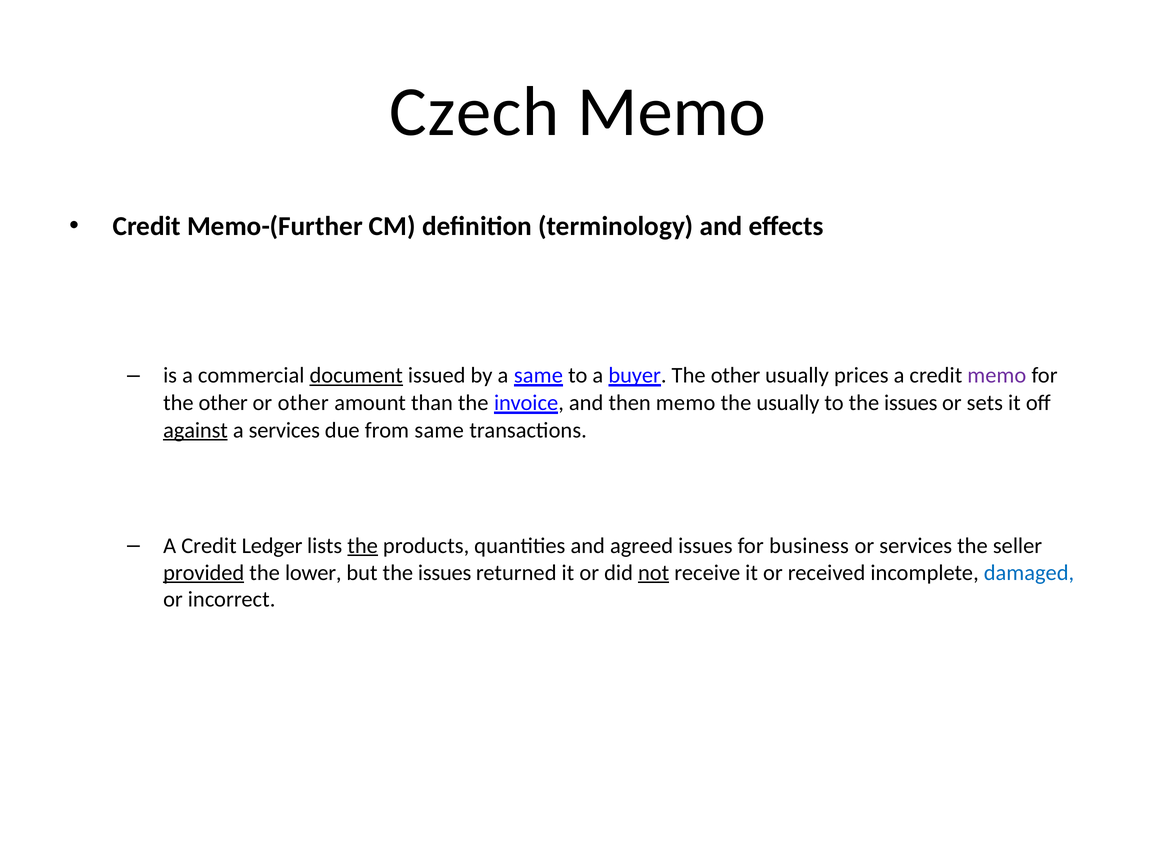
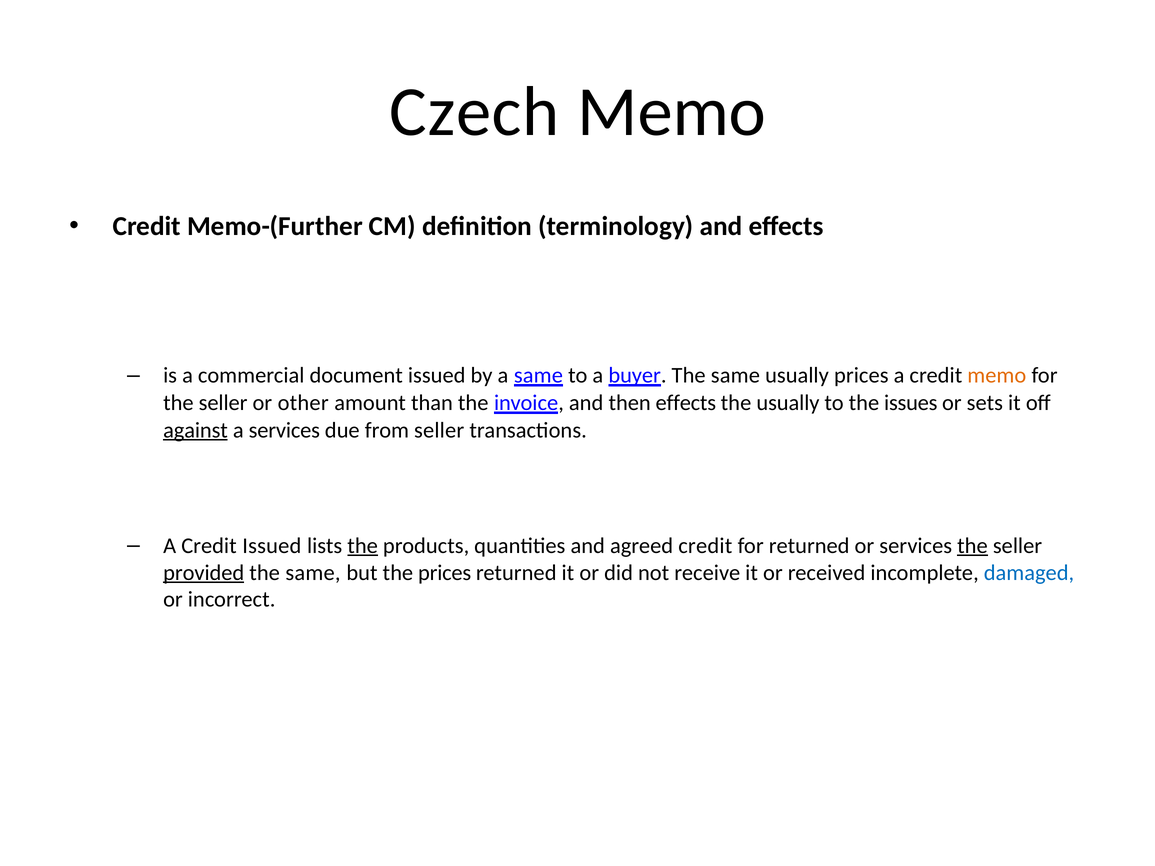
document underline: present -> none
buyer The other: other -> same
memo at (997, 376) colour: purple -> orange
other at (223, 403): other -> seller
then memo: memo -> effects
from same: same -> seller
Credit Ledger: Ledger -> Issued
agreed issues: issues -> credit
for business: business -> returned
the at (972, 546) underline: none -> present
lower at (313, 573): lower -> same
but the issues: issues -> prices
not underline: present -> none
